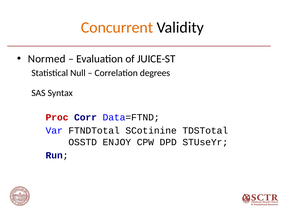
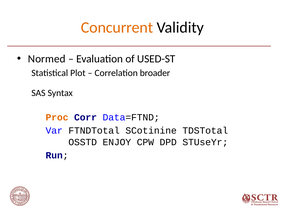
JUICE-ST: JUICE-ST -> USED-ST
Null: Null -> Plot
degrees: degrees -> broader
Proc colour: red -> orange
